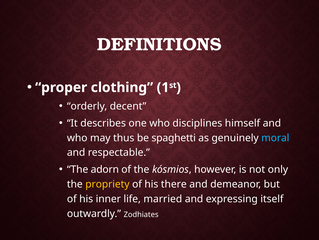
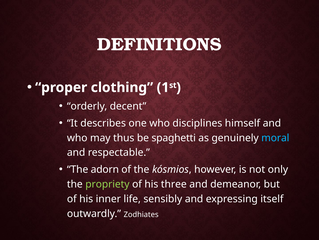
propriety colour: yellow -> light green
there: there -> three
married: married -> sensibly
